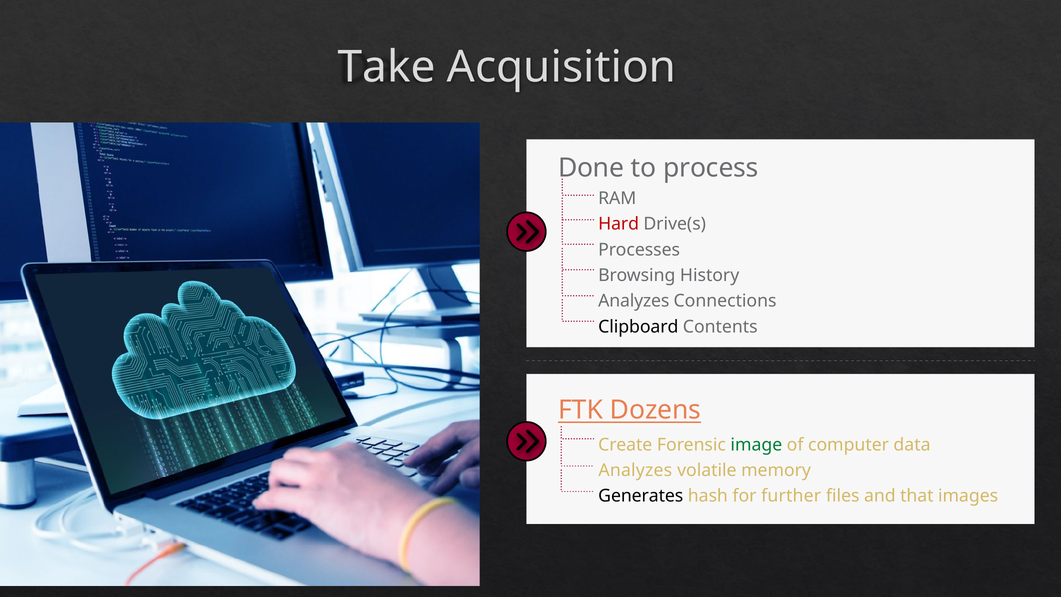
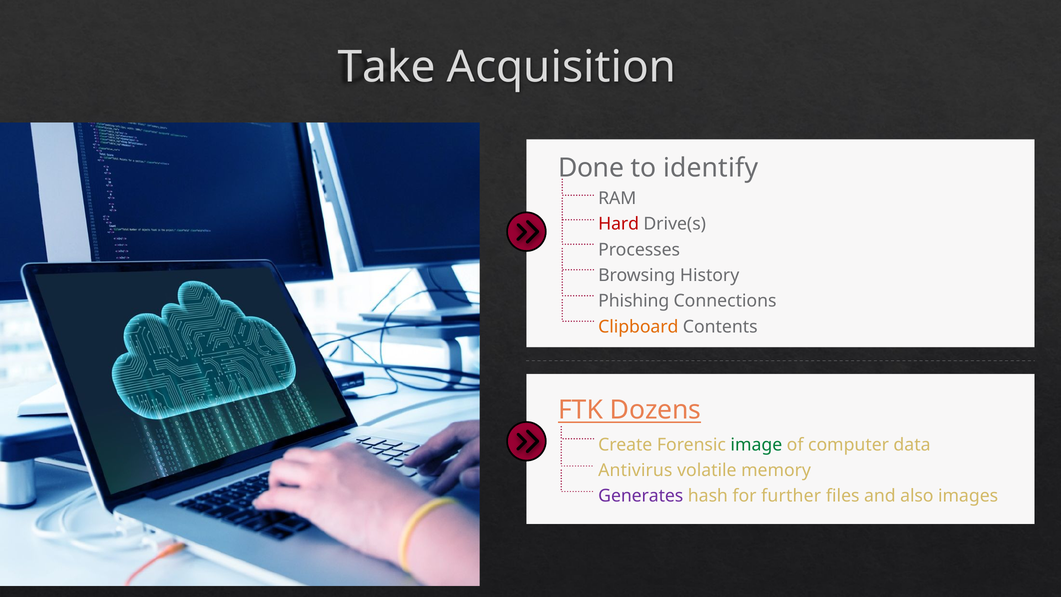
process: process -> identify
Analyzes at (634, 301): Analyzes -> Phishing
Clipboard colour: black -> orange
Analyzes at (635, 470): Analyzes -> Antivirus
Generates colour: black -> purple
that: that -> also
